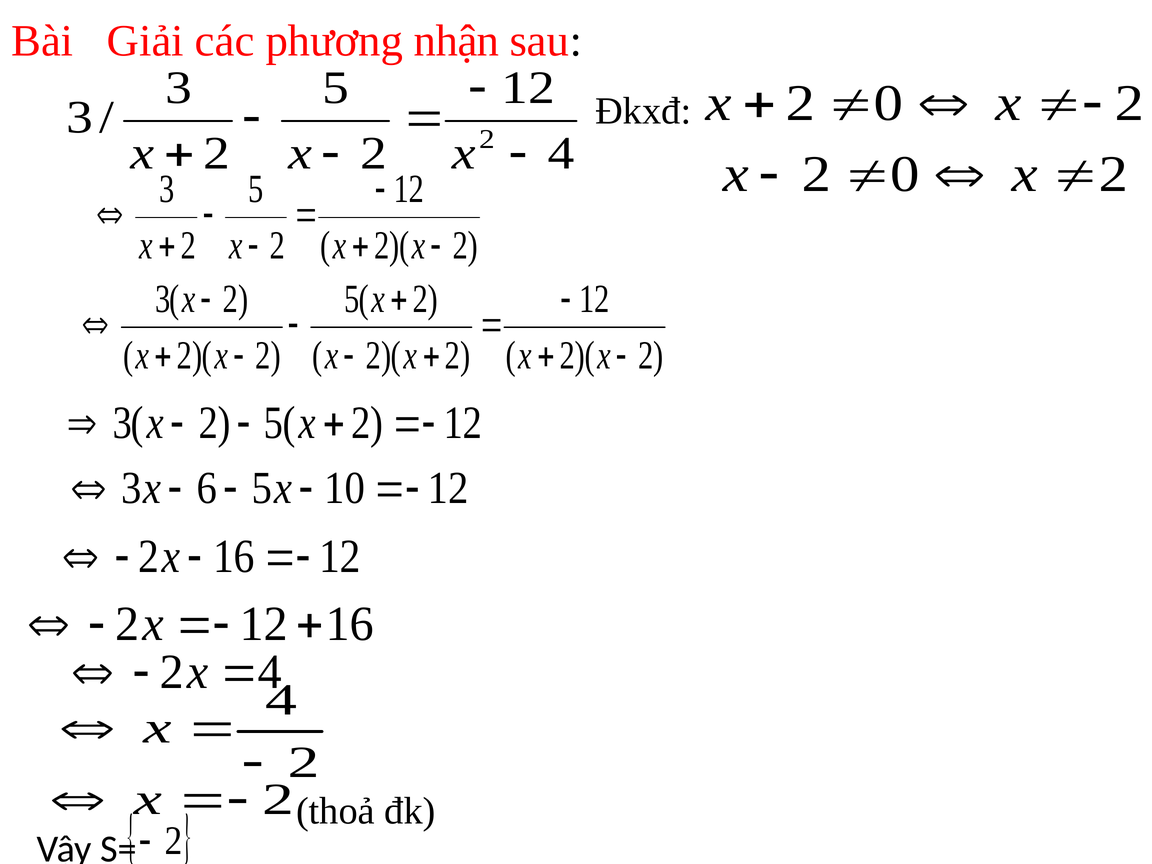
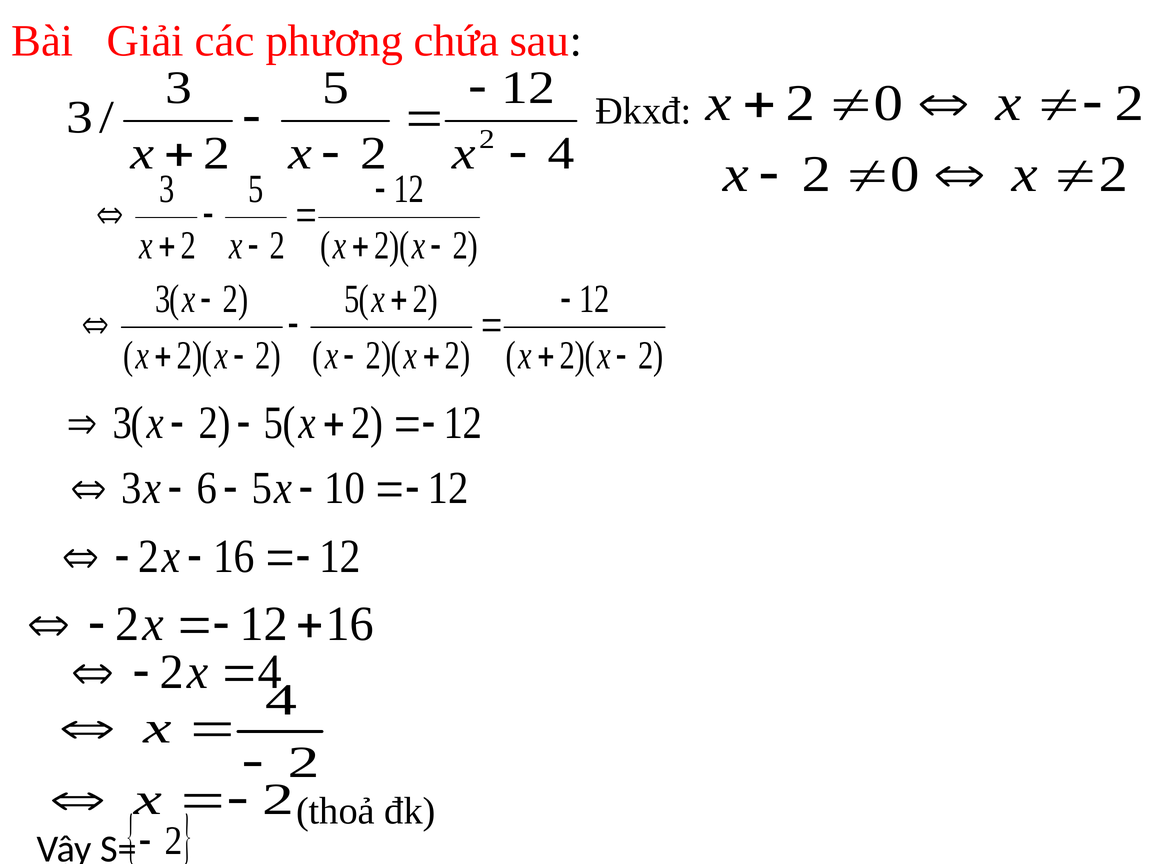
nhận: nhận -> chứa
